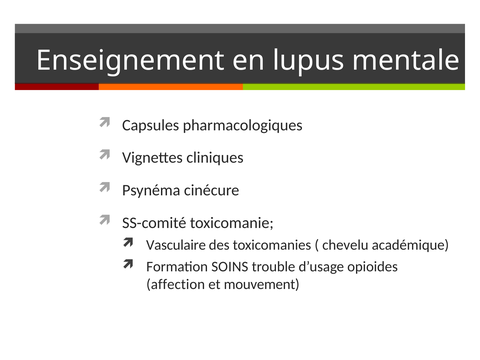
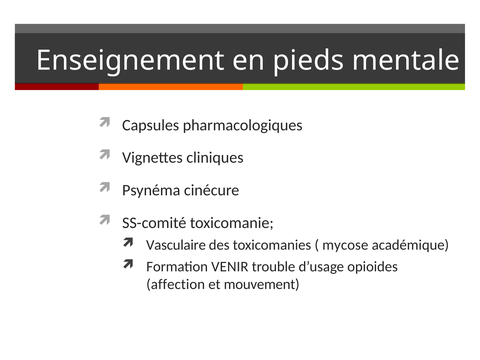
lupus: lupus -> pieds
chevelu: chevelu -> mycose
SOINS: SOINS -> VENIR
